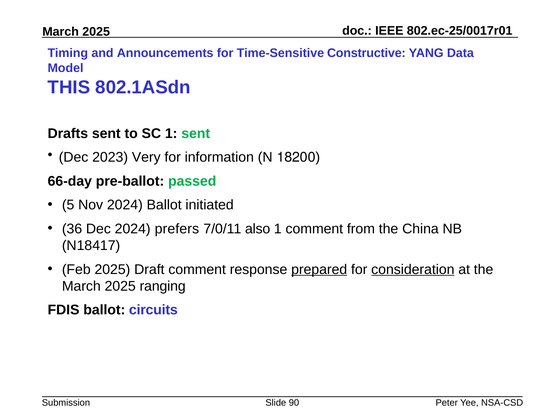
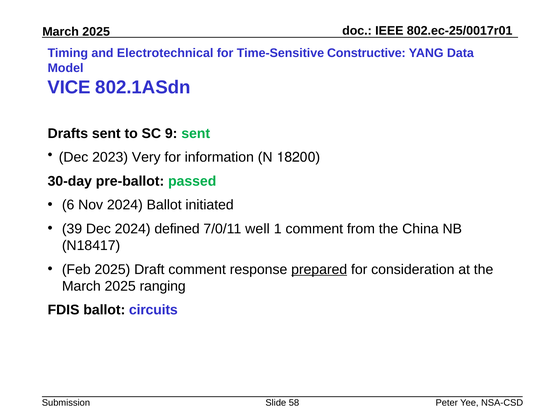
Announcements: Announcements -> Electrotechnical
THIS: THIS -> VICE
SC 1: 1 -> 9
66-day: 66-day -> 30-day
5: 5 -> 6
36: 36 -> 39
prefers: prefers -> defined
also: also -> well
consideration underline: present -> none
90: 90 -> 58
